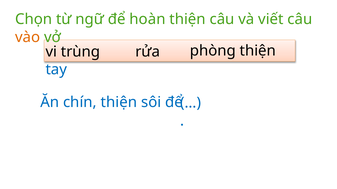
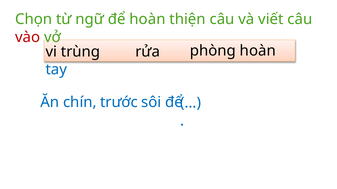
vào colour: orange -> red
phòng thiện: thiện -> hoàn
chín thiện: thiện -> trước
